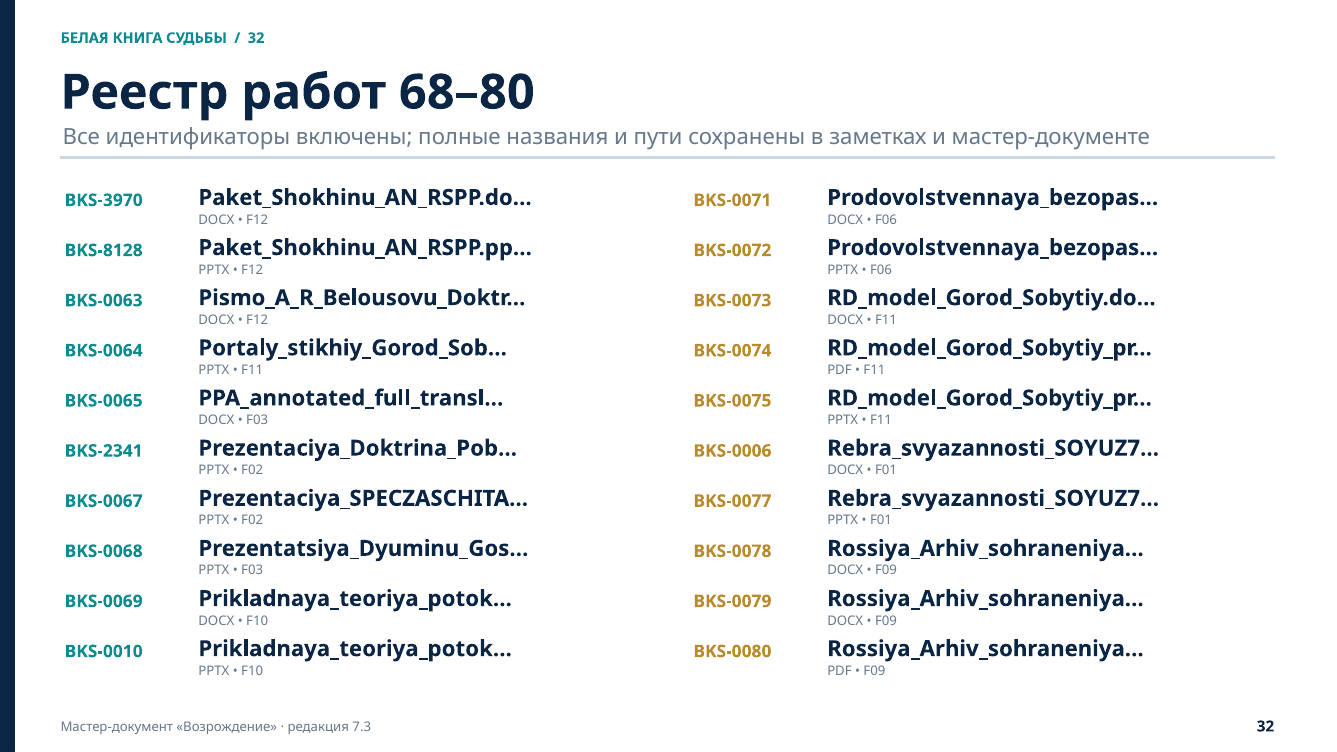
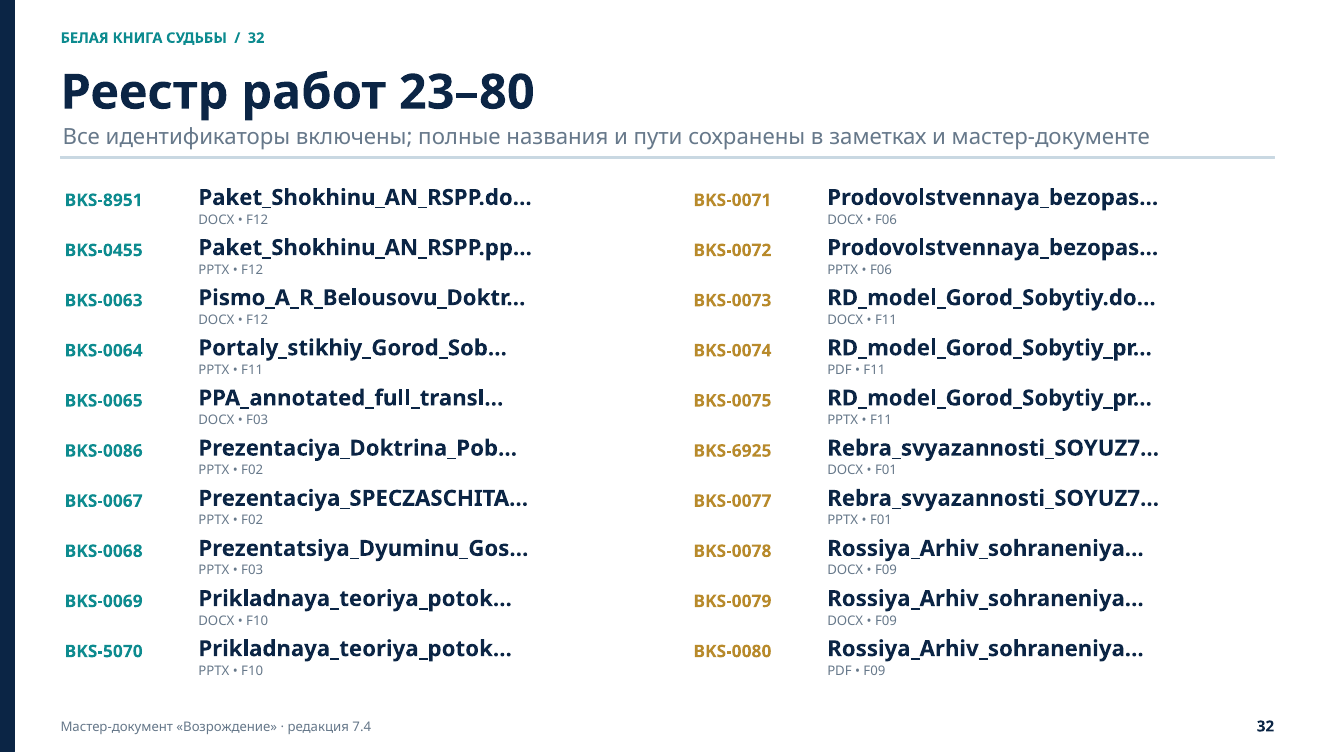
68–80: 68–80 -> 23–80
BKS-3970: BKS-3970 -> BKS-8951
BKS-8128: BKS-8128 -> BKS-0455
BKS-2341: BKS-2341 -> BKS-0086
BKS-0006: BKS-0006 -> BKS-6925
BKS-0010: BKS-0010 -> BKS-5070
7.3: 7.3 -> 7.4
